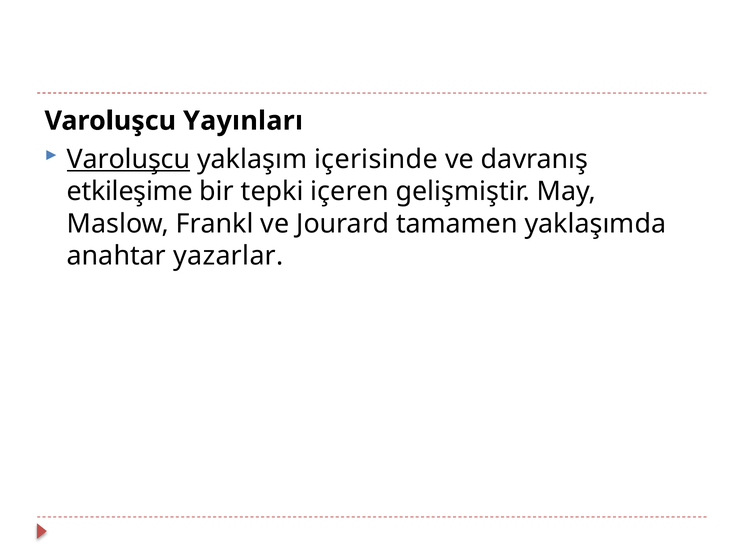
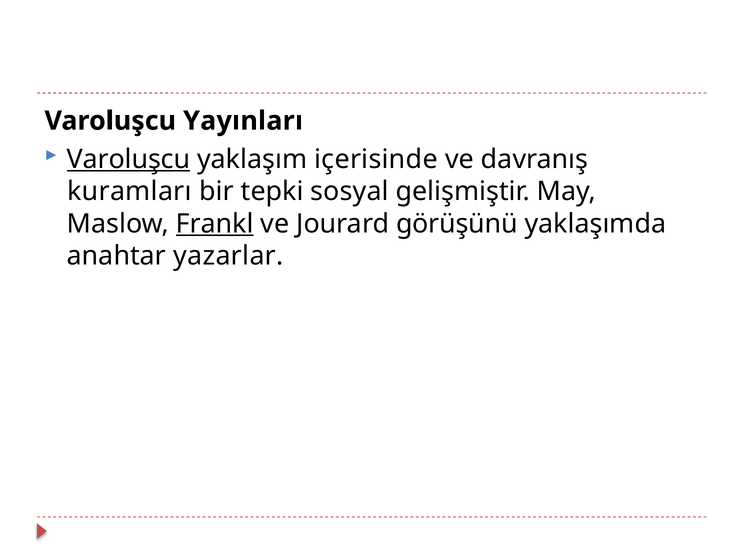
etkileşime: etkileşime -> kuramları
içeren: içeren -> sosyal
Frankl underline: none -> present
tamamen: tamamen -> görüşünü
